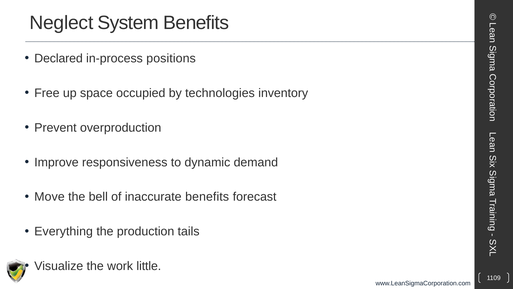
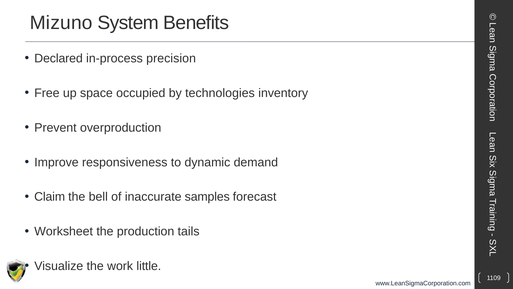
Neglect: Neglect -> Mizuno
positions: positions -> precision
Move: Move -> Claim
inaccurate benefits: benefits -> samples
Everything: Everything -> Worksheet
